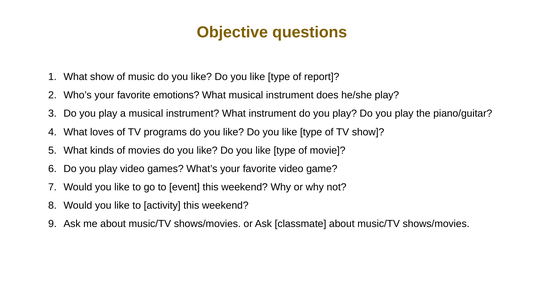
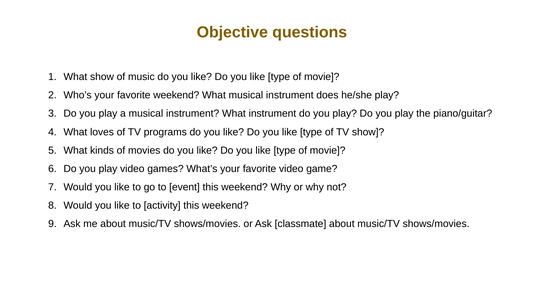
report at (322, 77): report -> movie
favorite emotions: emotions -> weekend
